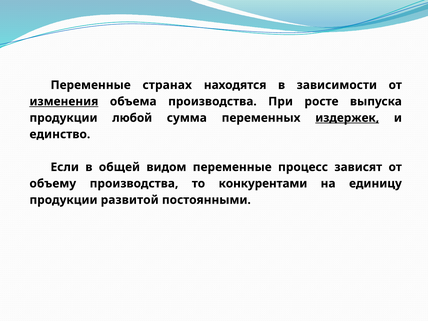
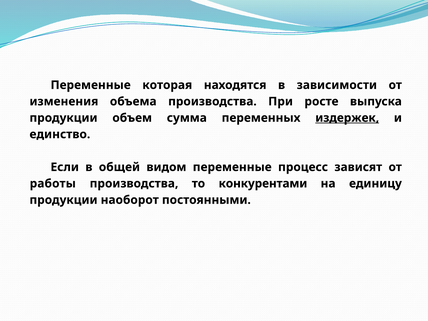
странах: странах -> которая
изменения underline: present -> none
любой: любой -> объем
объему: объему -> работы
развитой: развитой -> наоборот
